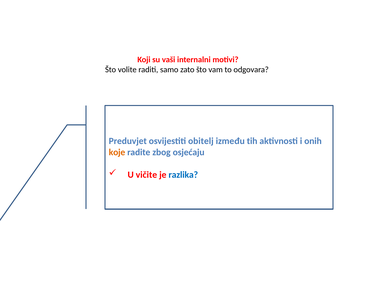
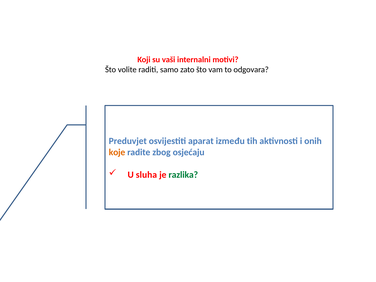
obitelj: obitelj -> aparat
vičite: vičite -> sluha
razlika colour: blue -> green
